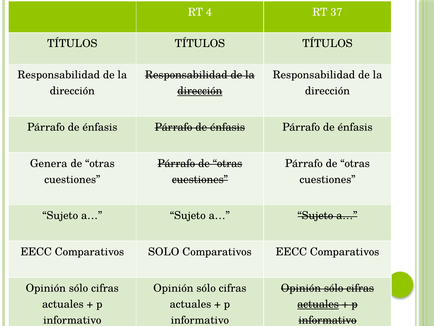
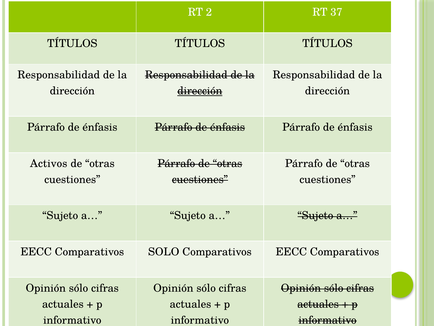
4: 4 -> 2
Genera: Genera -> Activos
actuales at (318, 304) underline: present -> none
